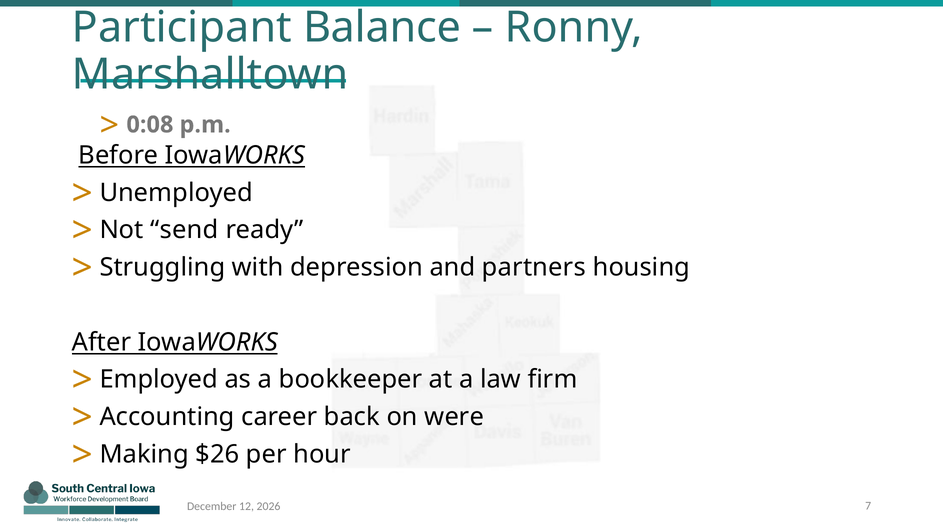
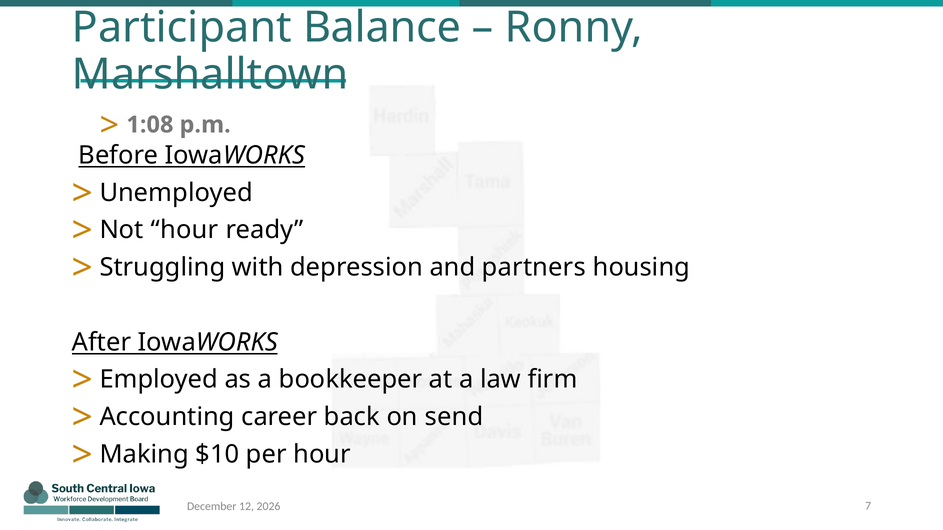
0:08: 0:08 -> 1:08
Not send: send -> hour
were: were -> send
$26: $26 -> $10
